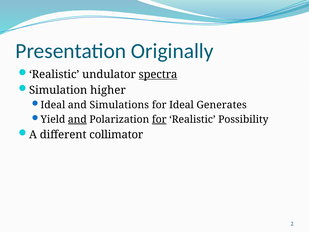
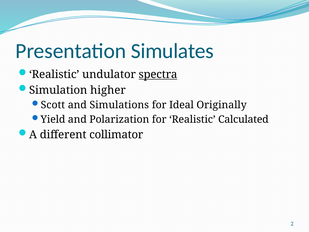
Originally: Originally -> Simulates
Ideal at (53, 105): Ideal -> Scott
Generates: Generates -> Originally
and at (77, 119) underline: present -> none
for at (159, 119) underline: present -> none
Possibility: Possibility -> Calculated
